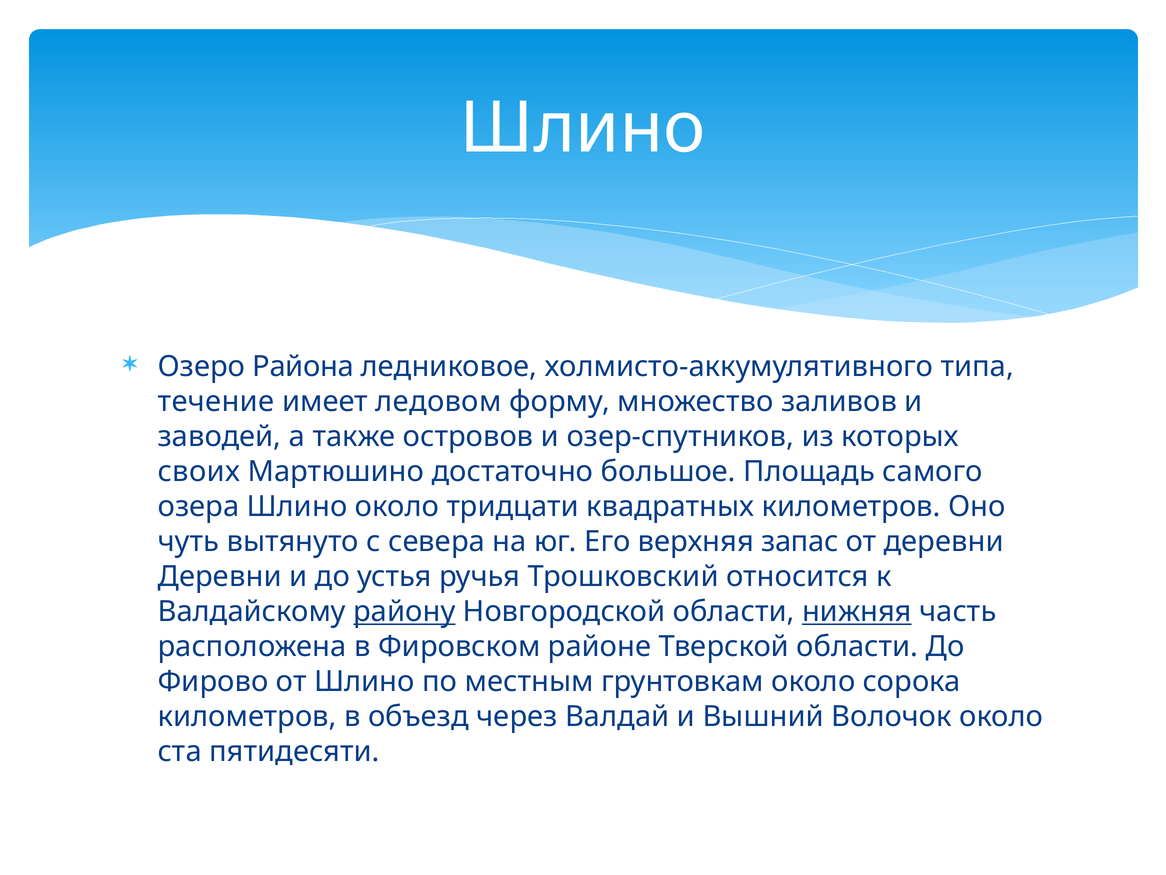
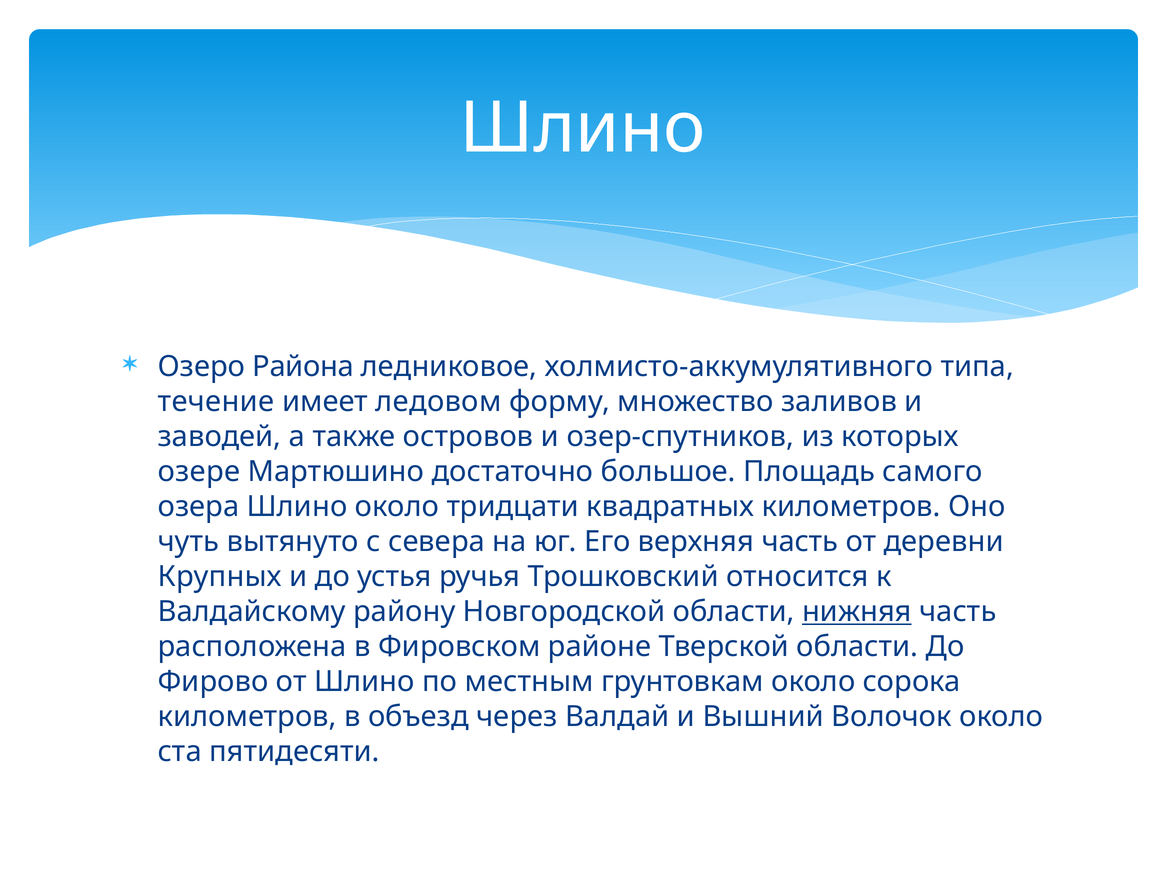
своих: своих -> озере
верхняя запас: запас -> часть
Деревни at (220, 576): Деревни -> Крупных
району underline: present -> none
